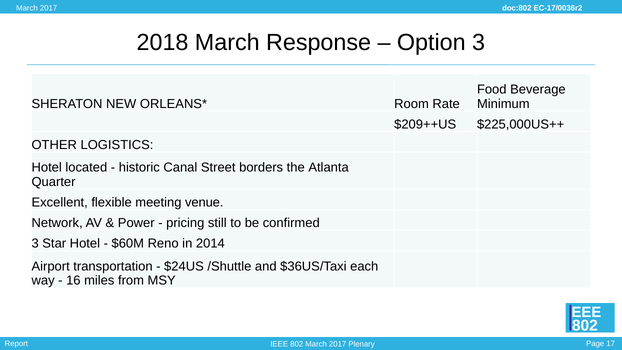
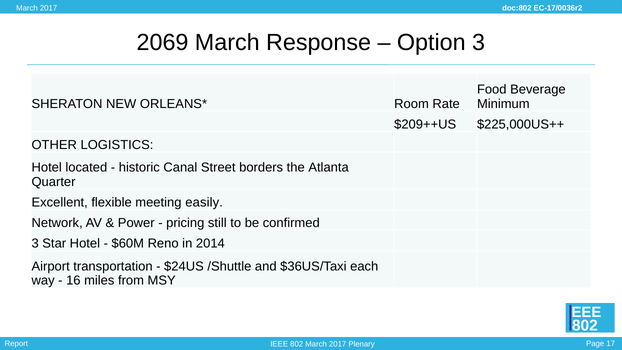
2018: 2018 -> 2069
venue: venue -> easily
